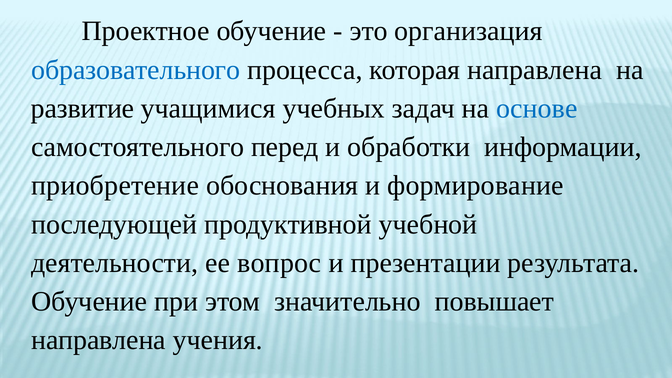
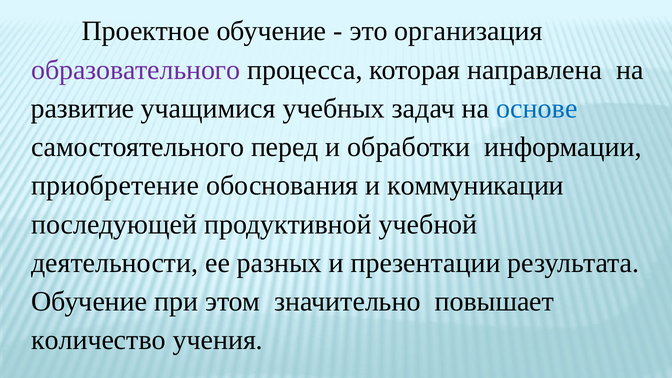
образовательного colour: blue -> purple
формирование: формирование -> коммуникации
вопрос: вопрос -> разных
направлена at (99, 340): направлена -> количество
